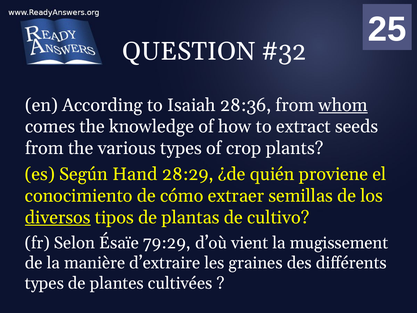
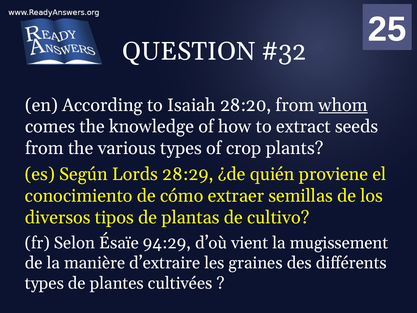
28:36: 28:36 -> 28:20
Hand: Hand -> Lords
diversos underline: present -> none
79:29: 79:29 -> 94:29
